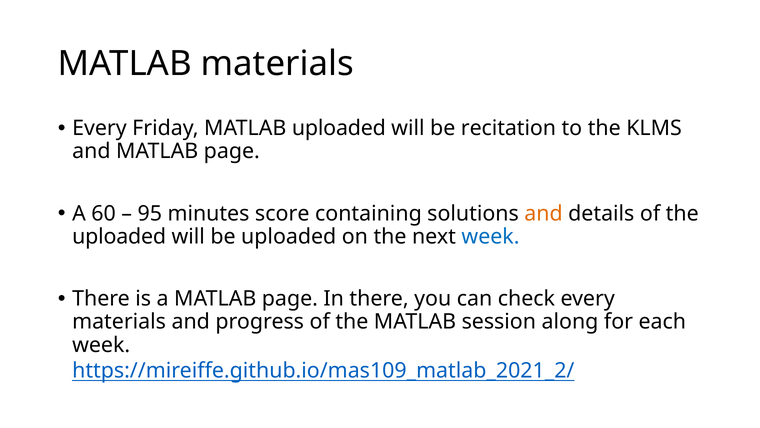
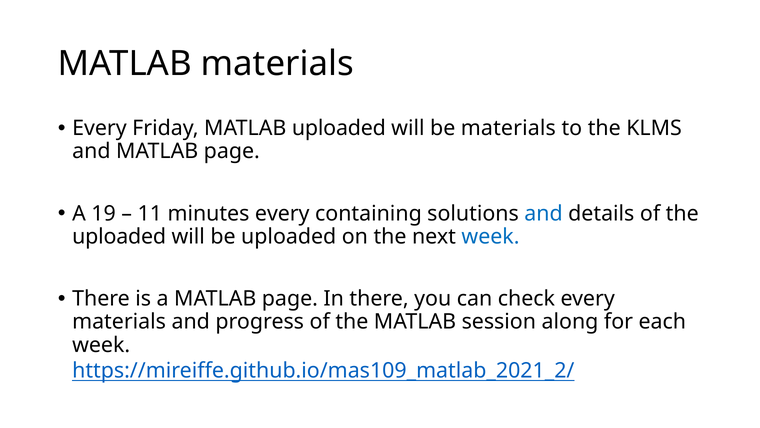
be recitation: recitation -> materials
60: 60 -> 19
95: 95 -> 11
minutes score: score -> every
and at (543, 213) colour: orange -> blue
